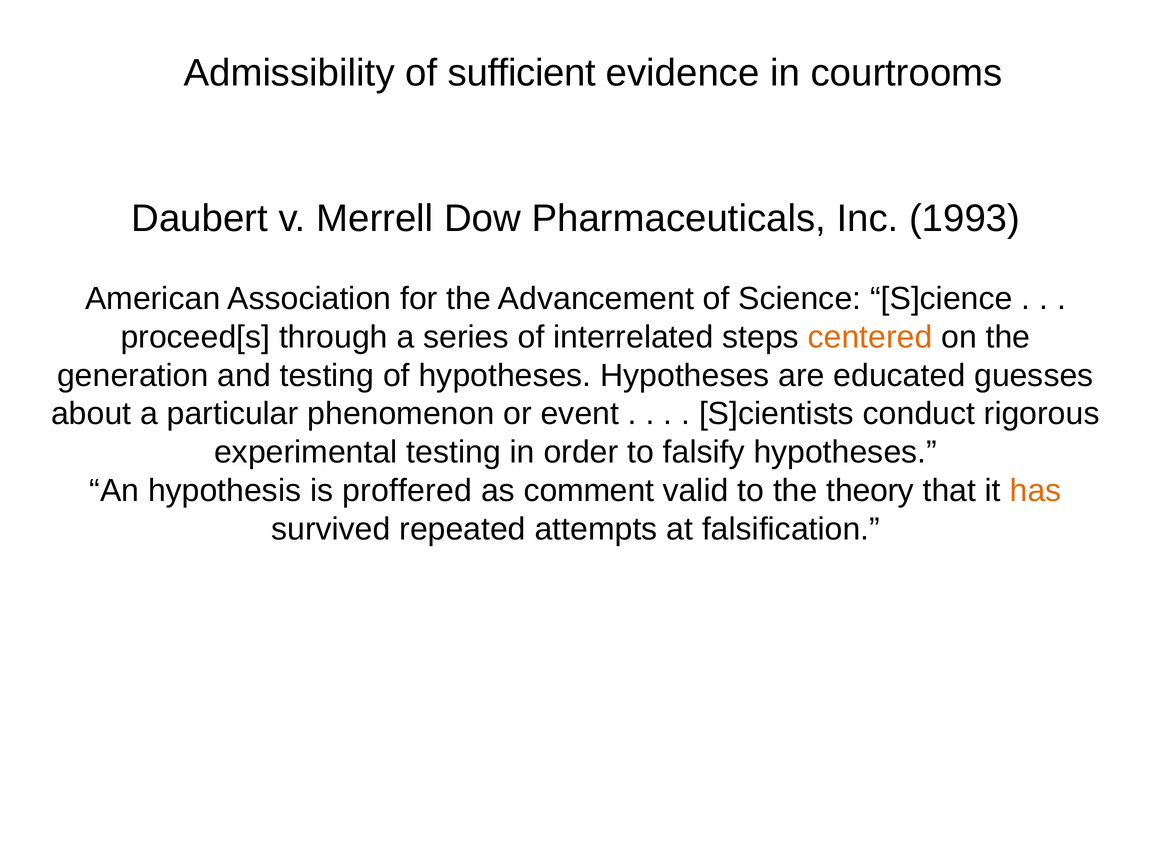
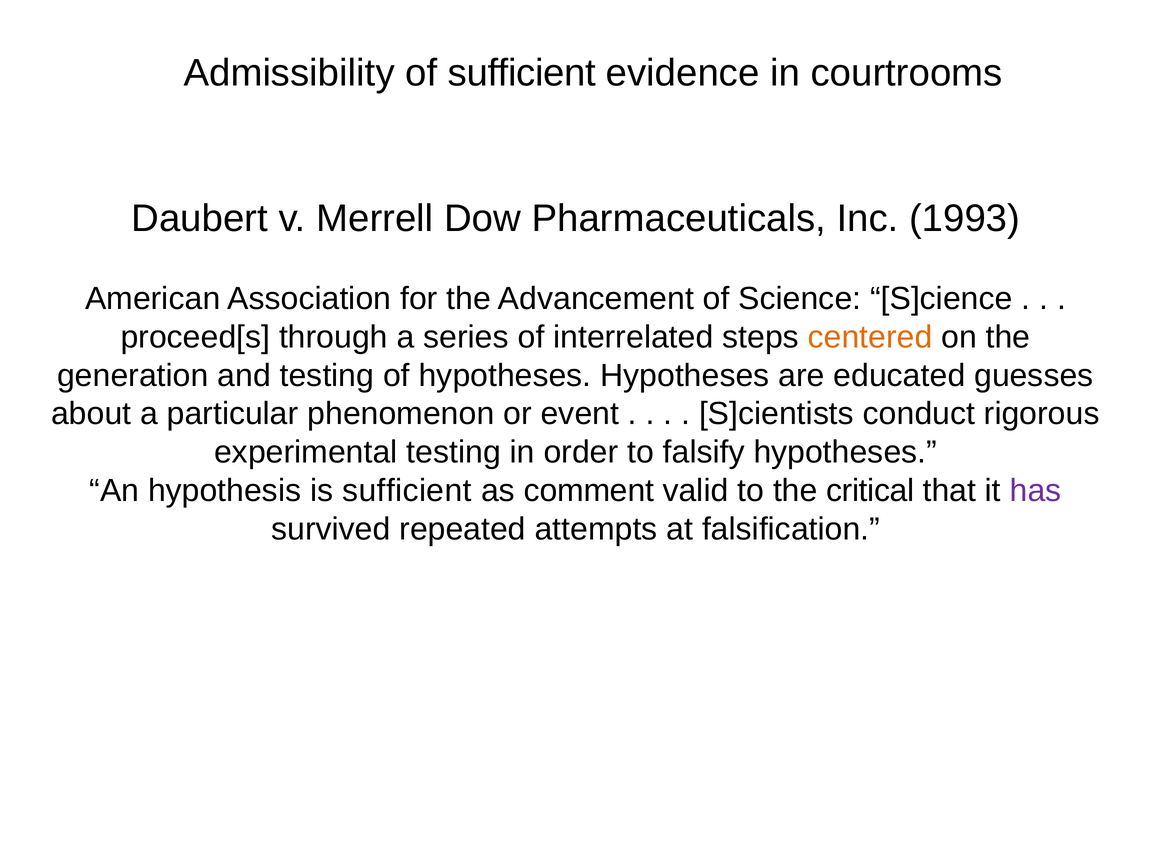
is proffered: proffered -> sufficient
theory: theory -> critical
has colour: orange -> purple
